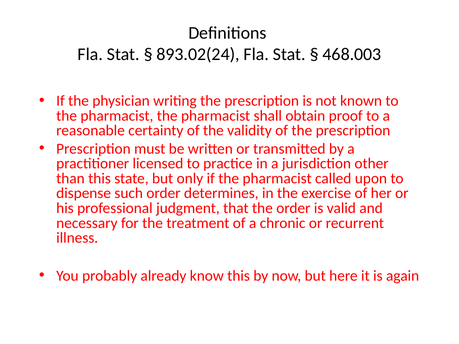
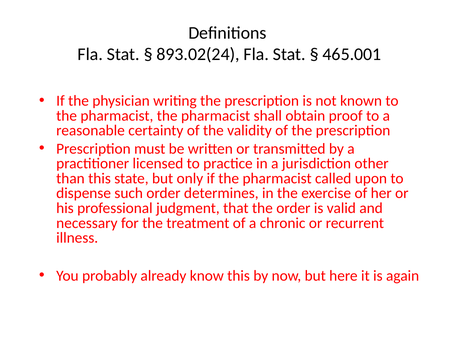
468.003: 468.003 -> 465.001
